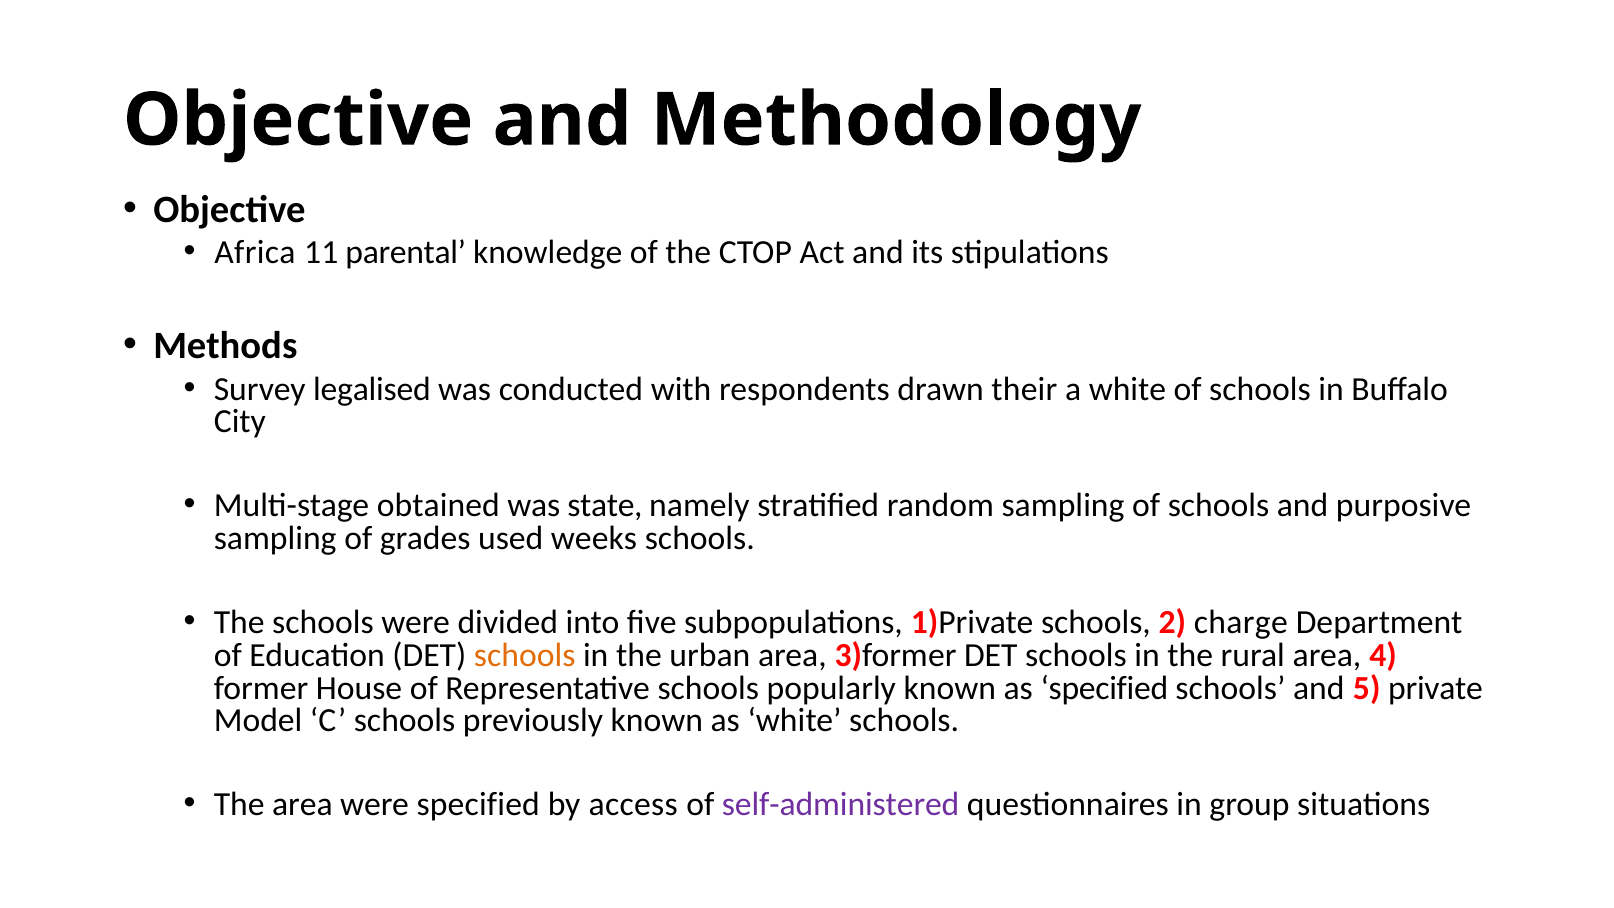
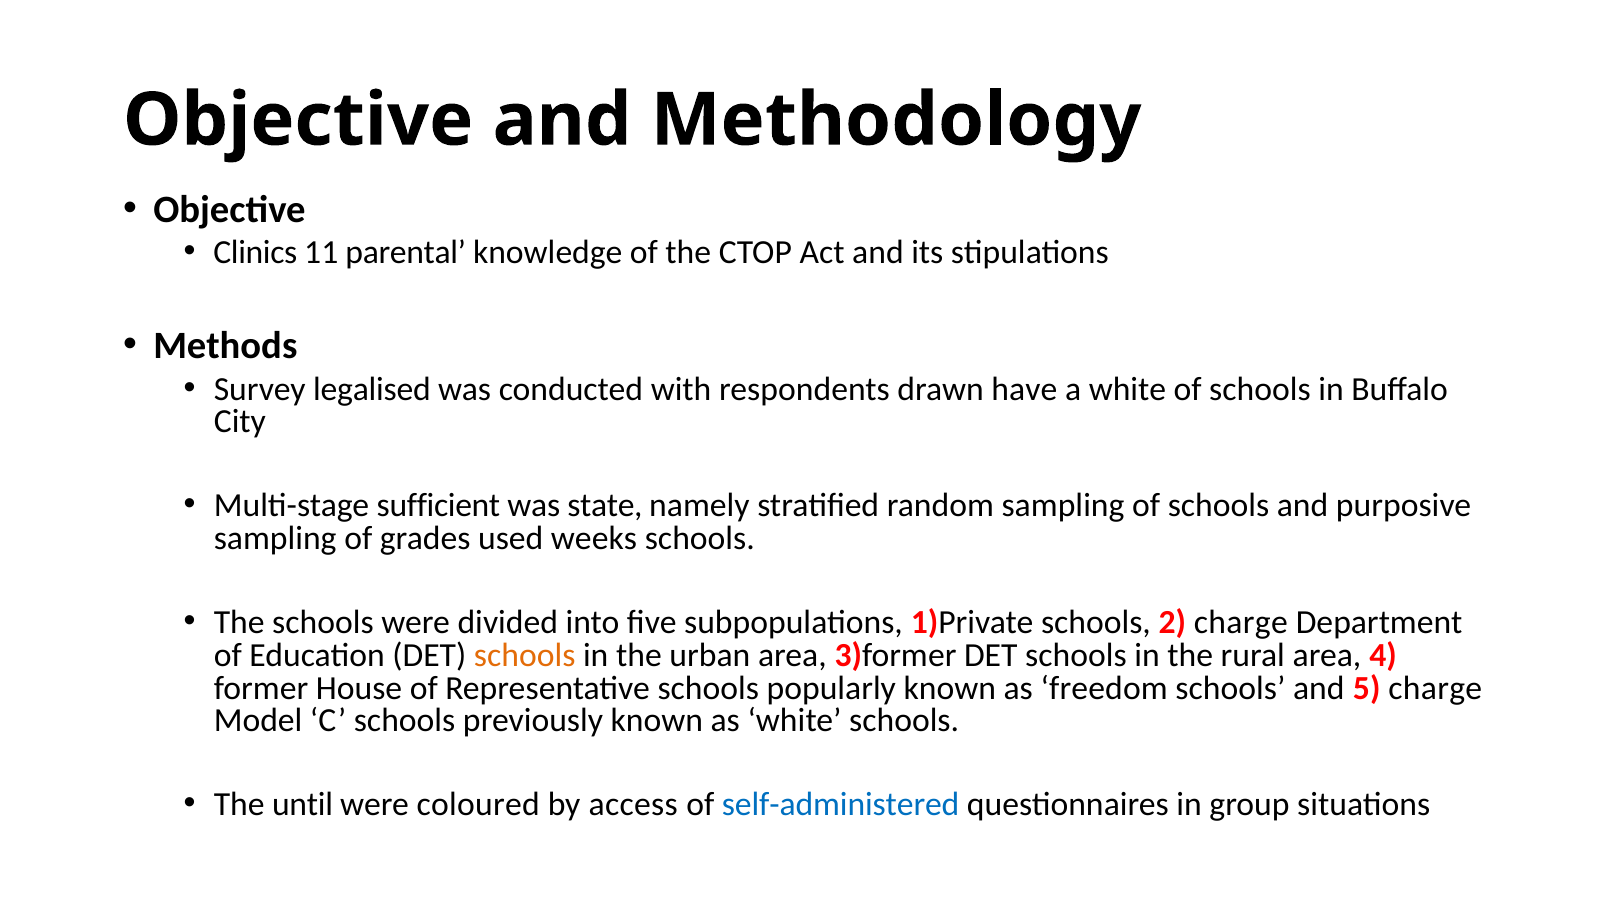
Africa: Africa -> Clinics
their: their -> have
obtained: obtained -> sufficient
as specified: specified -> freedom
5 private: private -> charge
The area: area -> until
were specified: specified -> coloured
self-administered colour: purple -> blue
